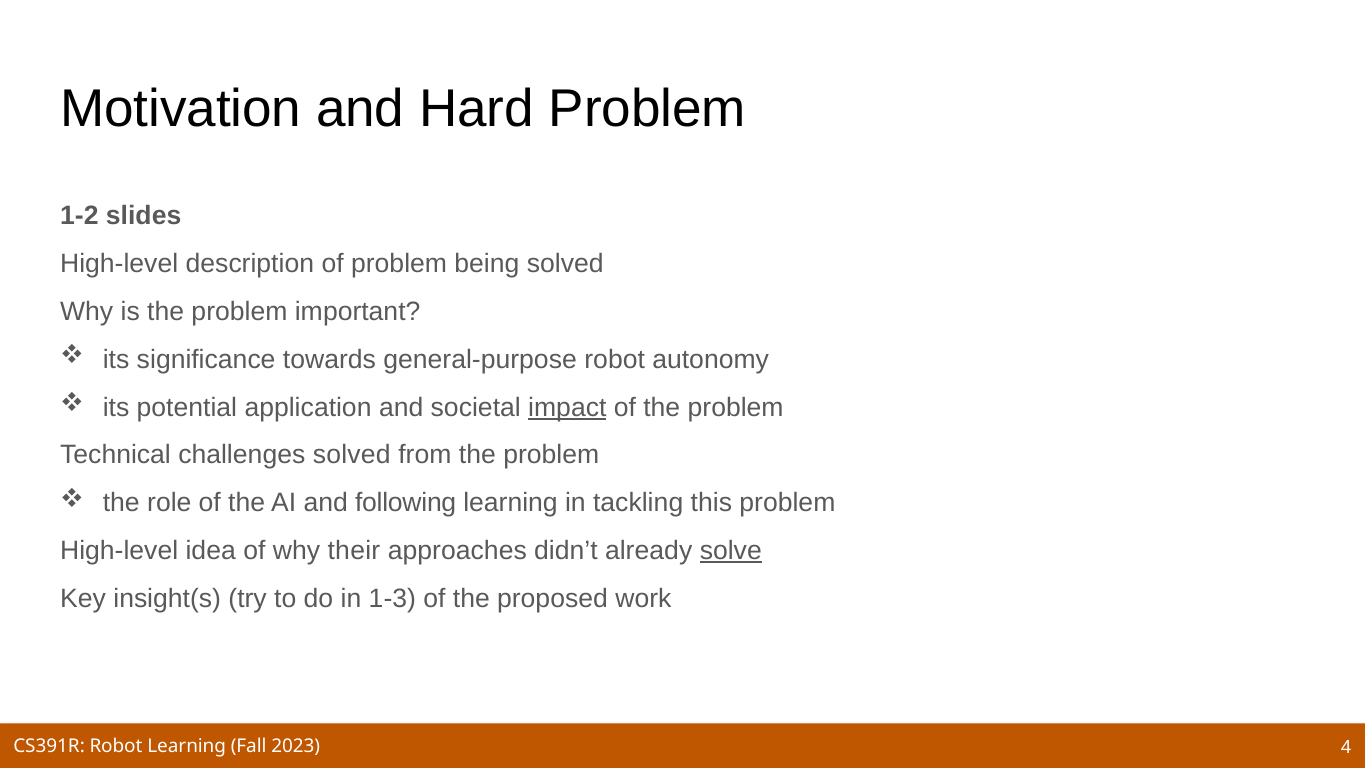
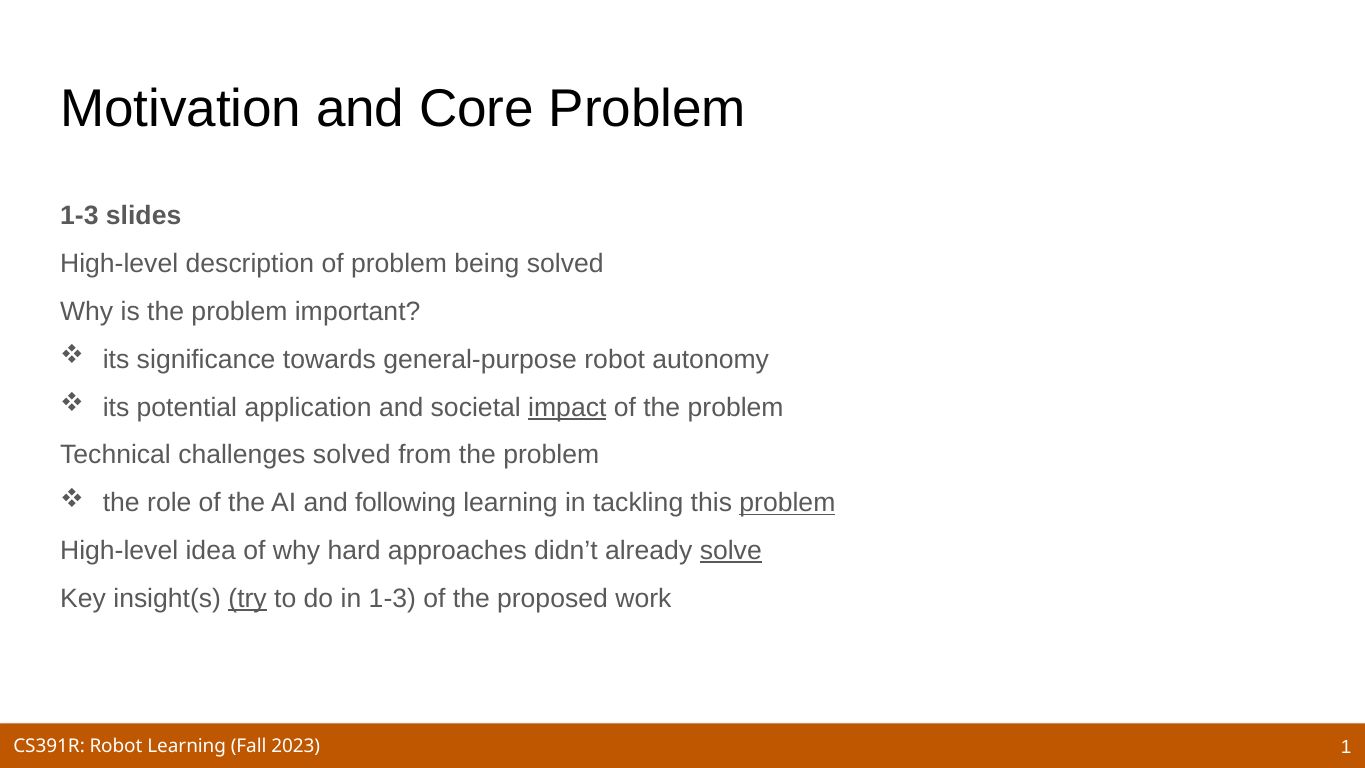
Hard: Hard -> Core
1-2 at (79, 216): 1-2 -> 1-3
problem at (787, 503) underline: none -> present
their: their -> hard
try underline: none -> present
4: 4 -> 1
